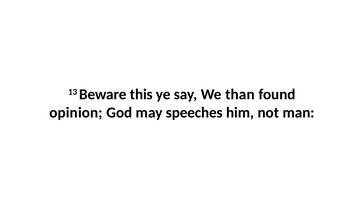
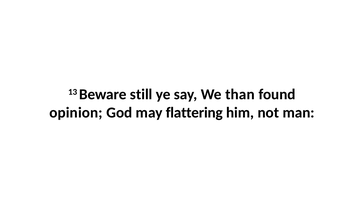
this: this -> still
speeches: speeches -> flattering
